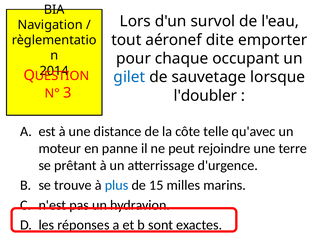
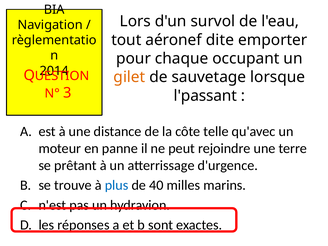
gilet colour: blue -> orange
l'doubler: l'doubler -> l'passant
15: 15 -> 40
